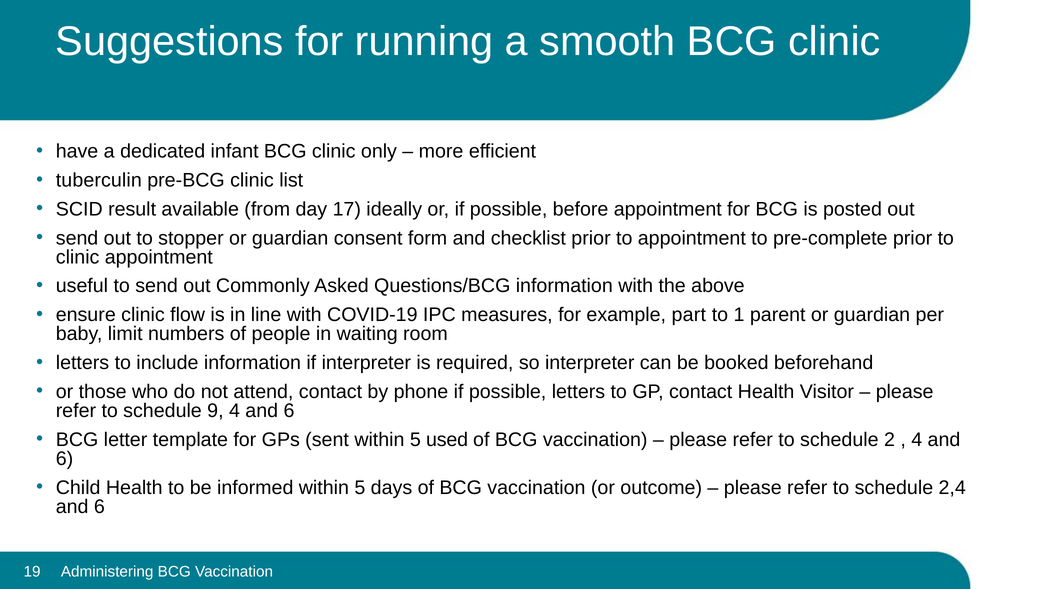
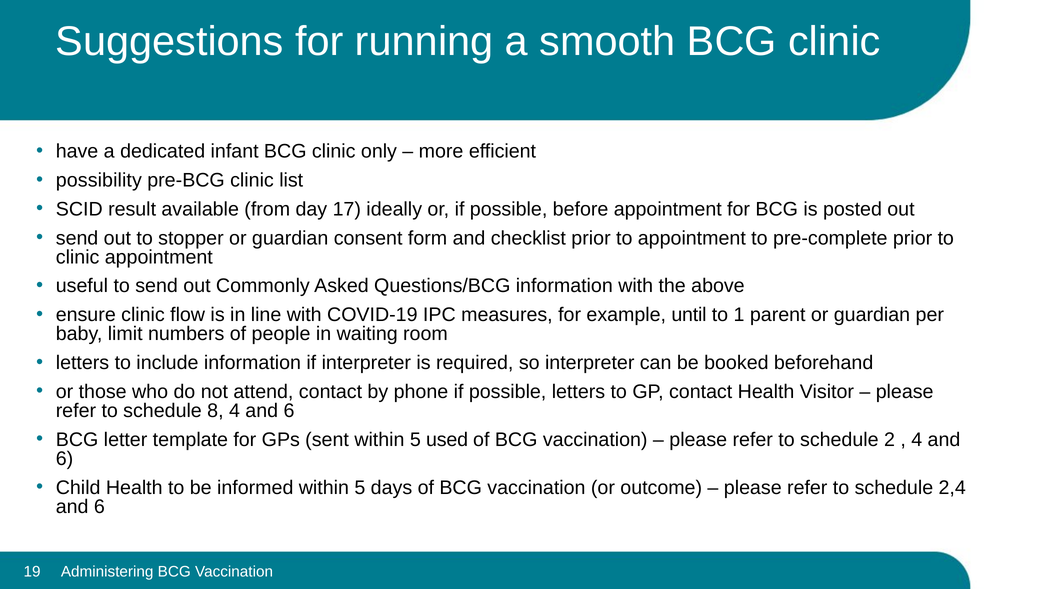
tuberculin: tuberculin -> possibility
part: part -> until
9: 9 -> 8
